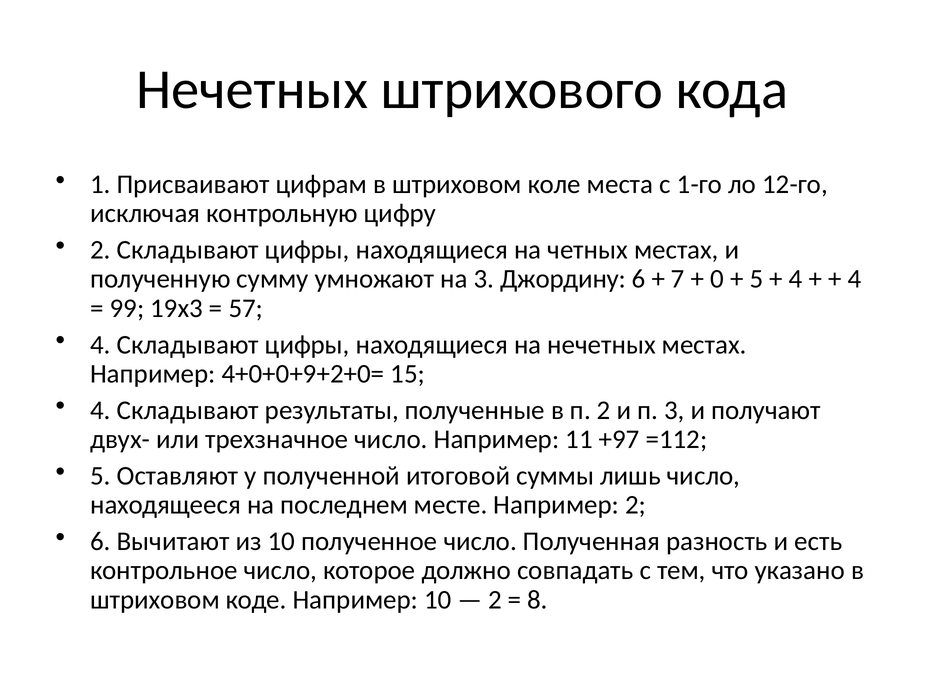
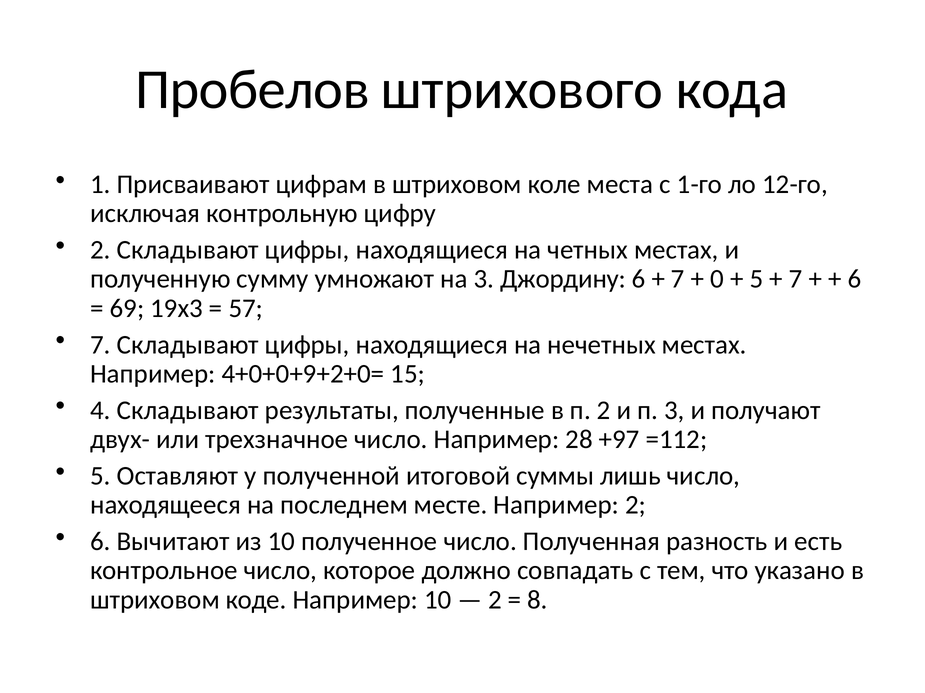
Нечетных at (252, 90): Нечетных -> Пробелов
4 at (796, 279): 4 -> 7
4 at (854, 279): 4 -> 6
99: 99 -> 69
4 at (100, 345): 4 -> 7
11: 11 -> 28
